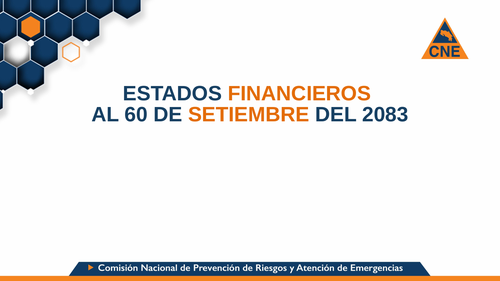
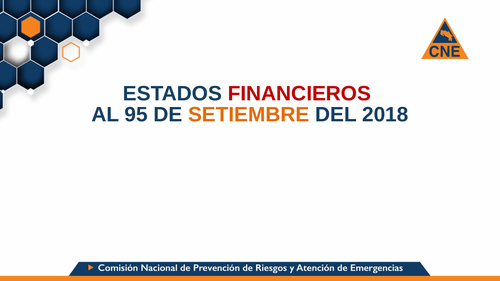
FINANCIEROS colour: orange -> red
60: 60 -> 95
2083: 2083 -> 2018
